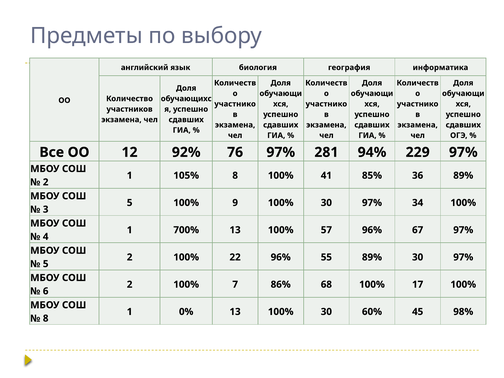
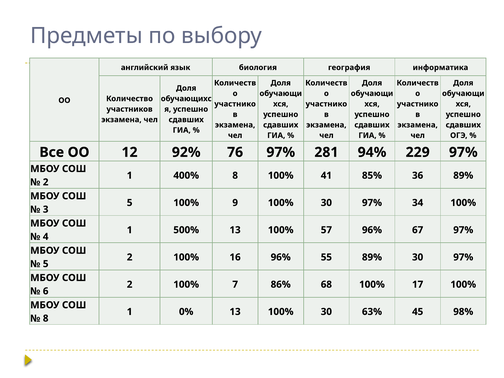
105%: 105% -> 400%
700%: 700% -> 500%
22: 22 -> 16
60%: 60% -> 63%
